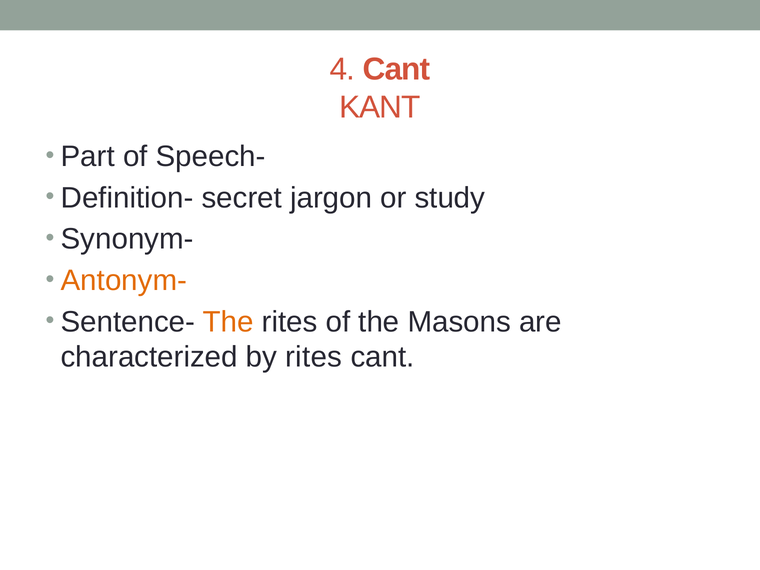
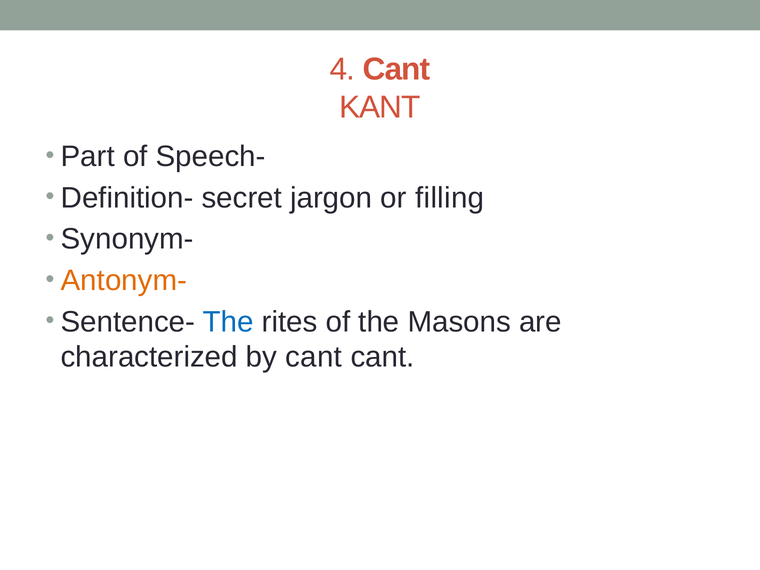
study: study -> filling
The at (228, 322) colour: orange -> blue
by rites: rites -> cant
